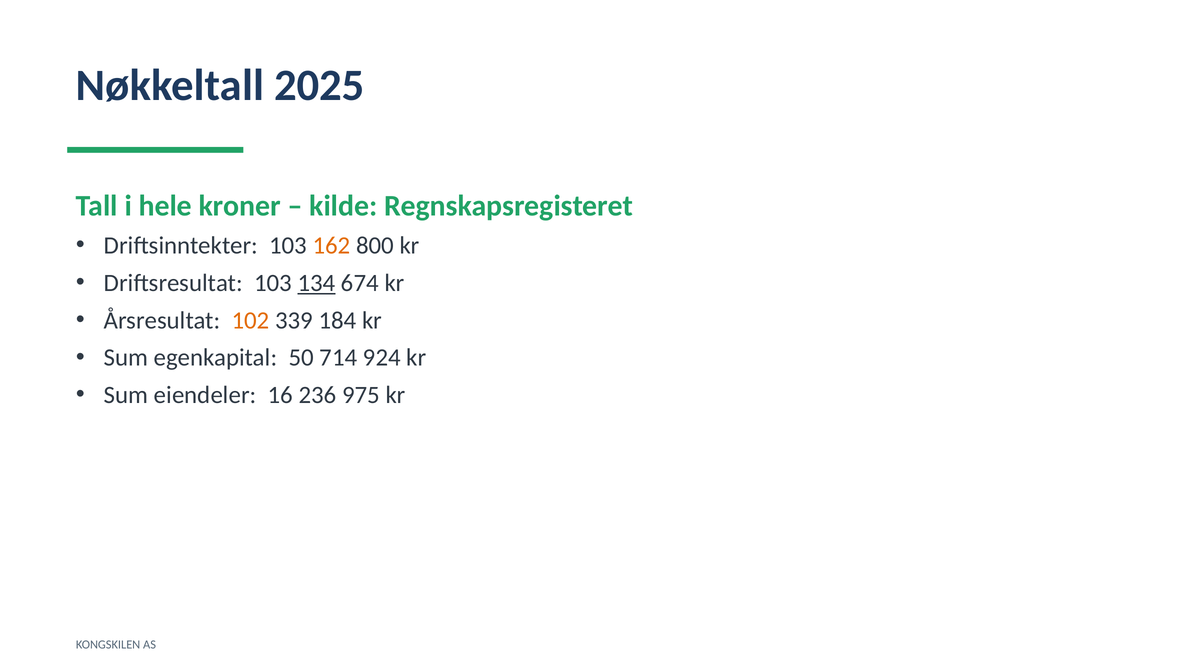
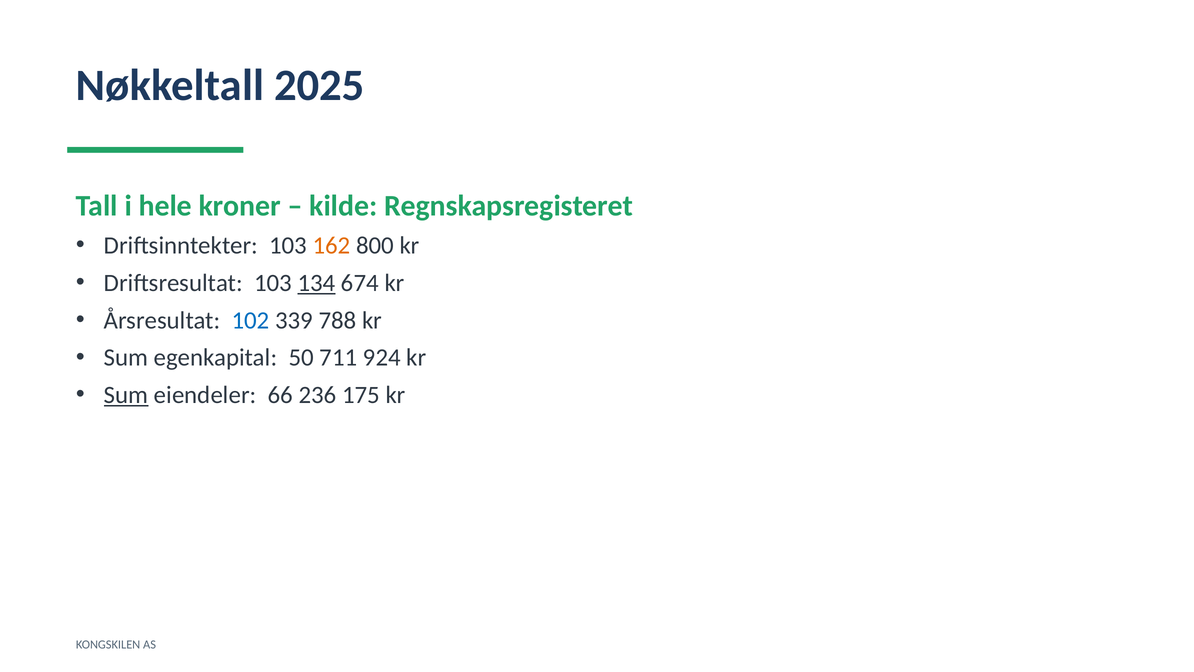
102 colour: orange -> blue
184: 184 -> 788
714: 714 -> 711
Sum at (126, 395) underline: none -> present
16: 16 -> 66
975: 975 -> 175
